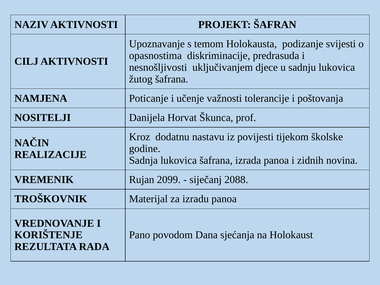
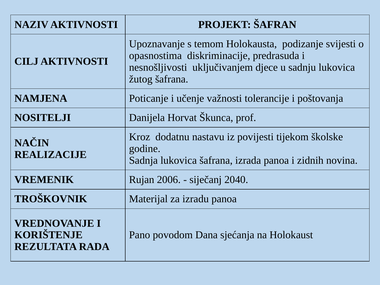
2099: 2099 -> 2006
2088: 2088 -> 2040
